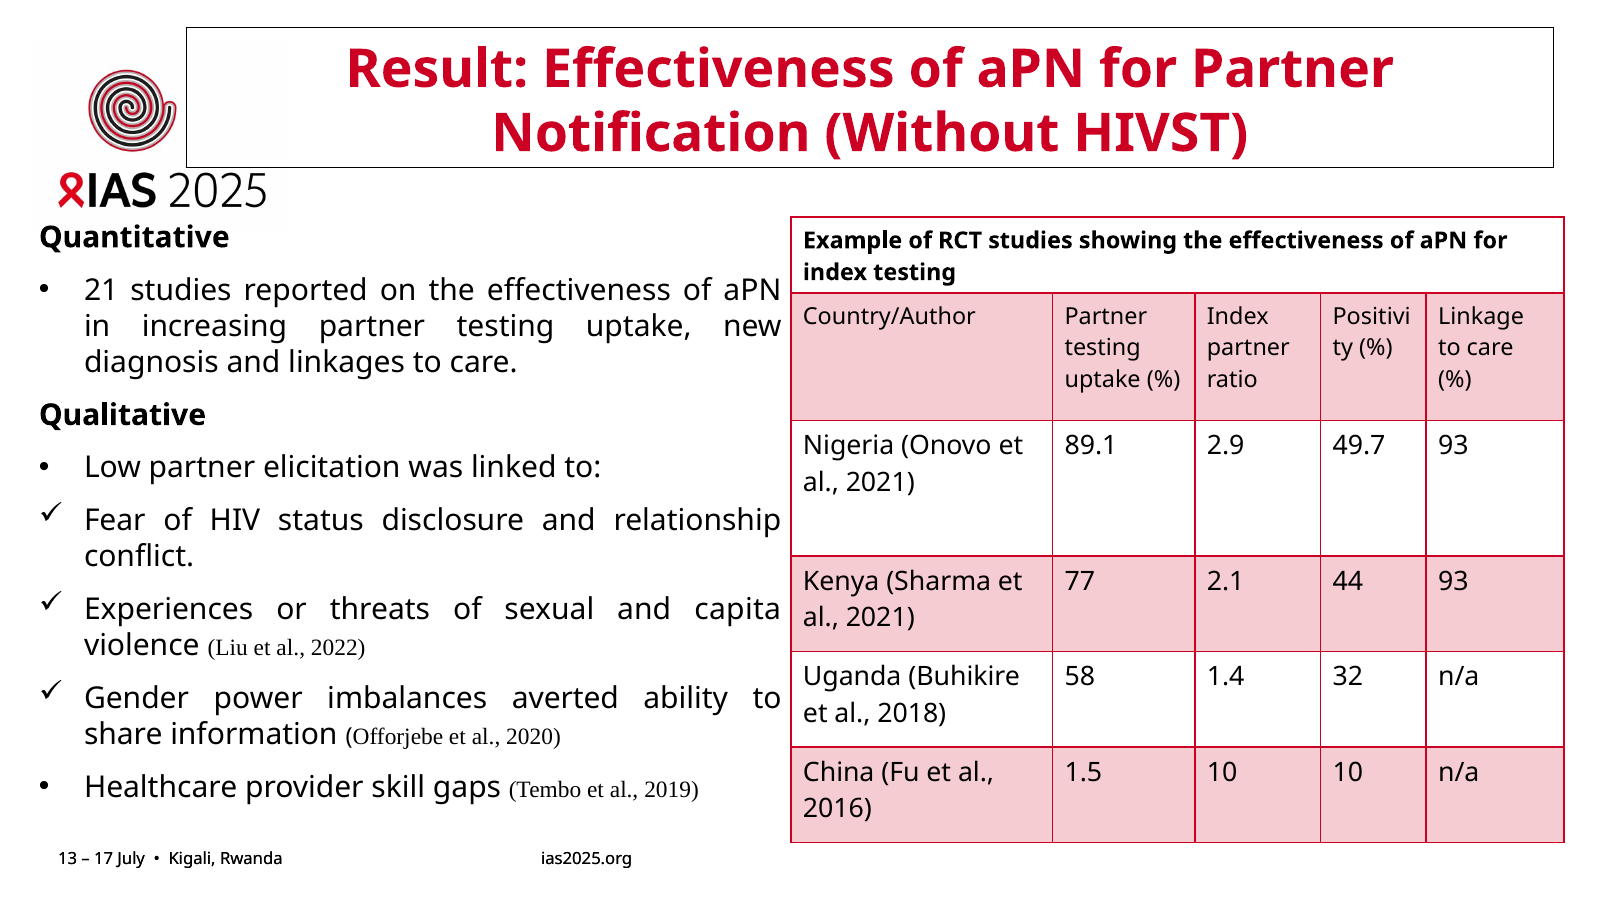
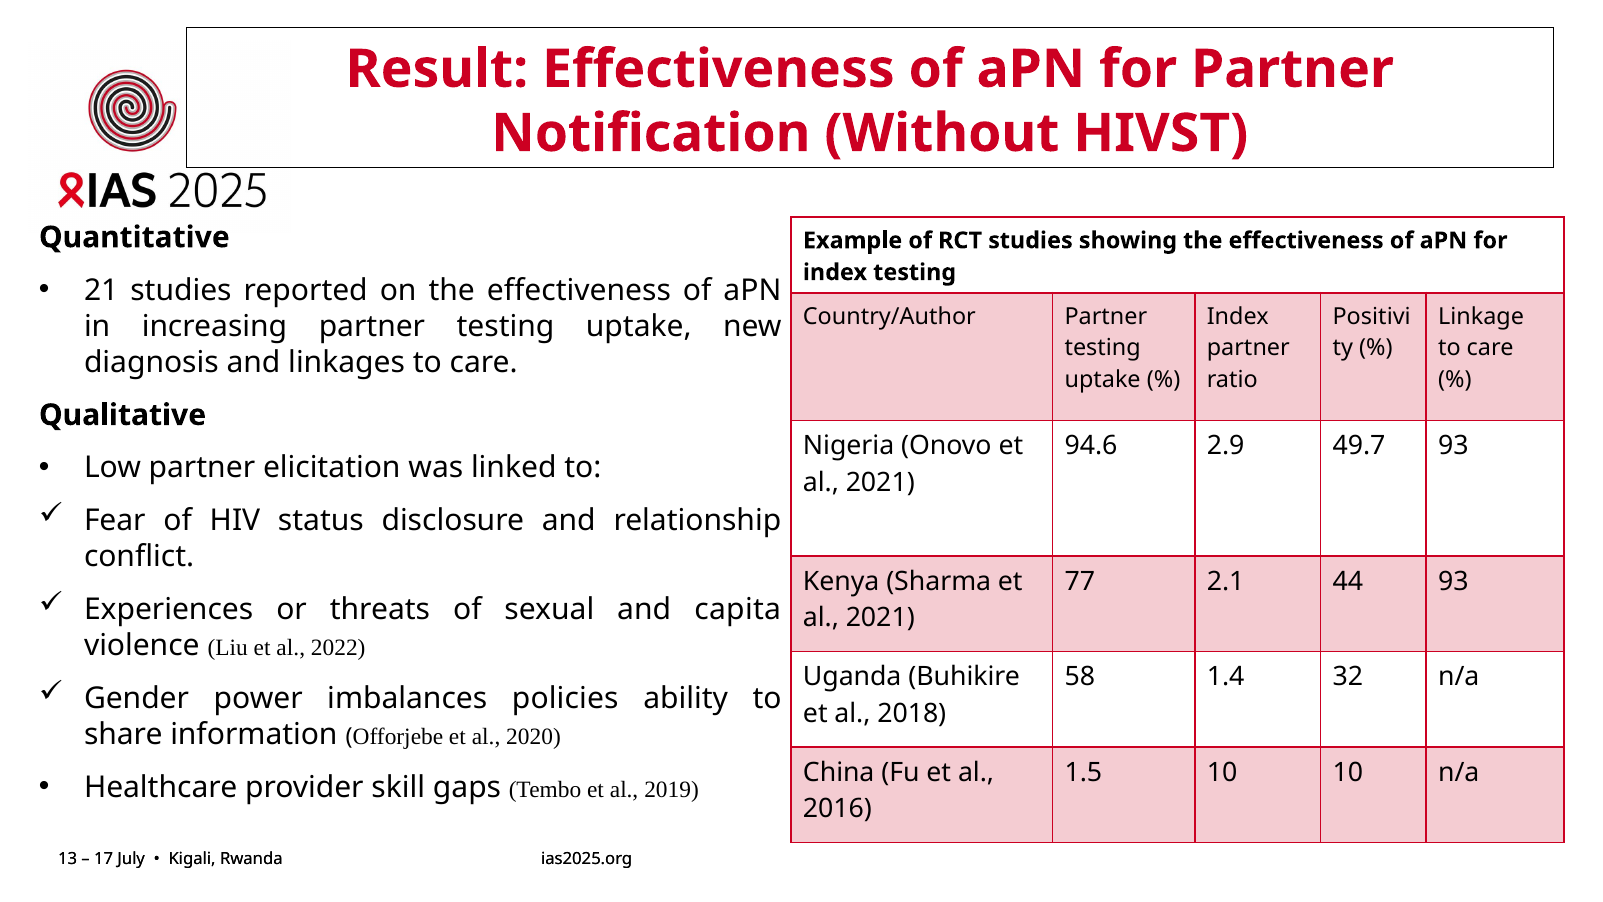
89.1: 89.1 -> 94.6
averted: averted -> policies
